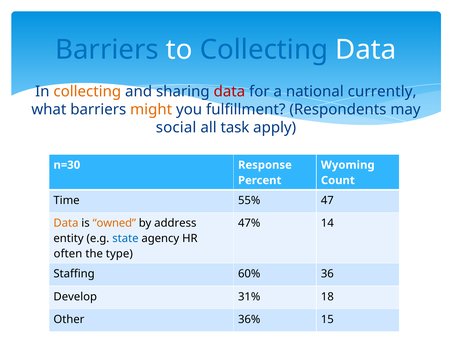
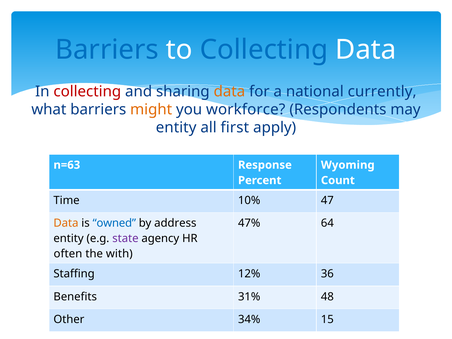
collecting at (87, 91) colour: orange -> red
data at (229, 91) colour: red -> orange
fulfillment: fulfillment -> workforce
social at (176, 128): social -> entity
task: task -> first
n=30: n=30 -> n=63
55%: 55% -> 10%
owned colour: orange -> blue
14: 14 -> 64
state colour: blue -> purple
type: type -> with
60%: 60% -> 12%
Develop: Develop -> Benefits
18: 18 -> 48
36%: 36% -> 34%
